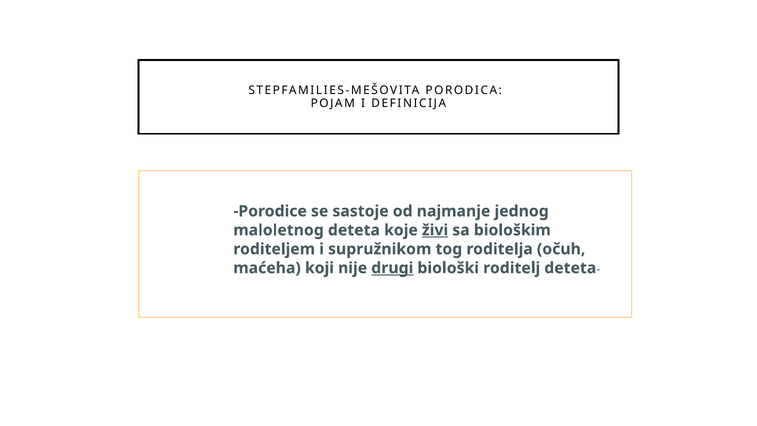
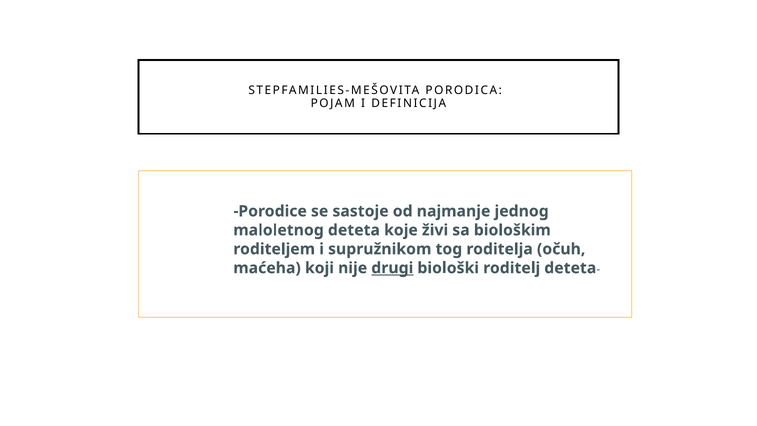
živi underline: present -> none
